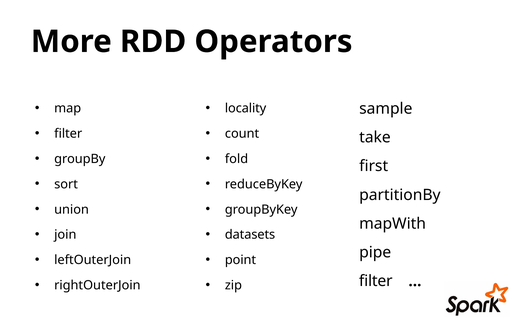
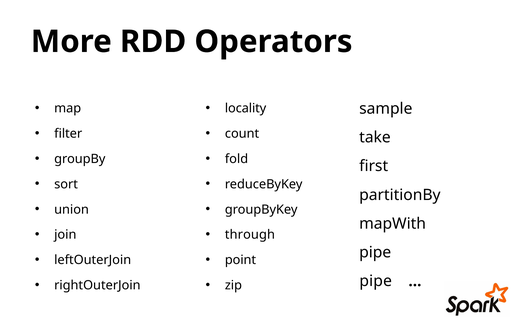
datasets: datasets -> through
filter at (376, 281): filter -> pipe
